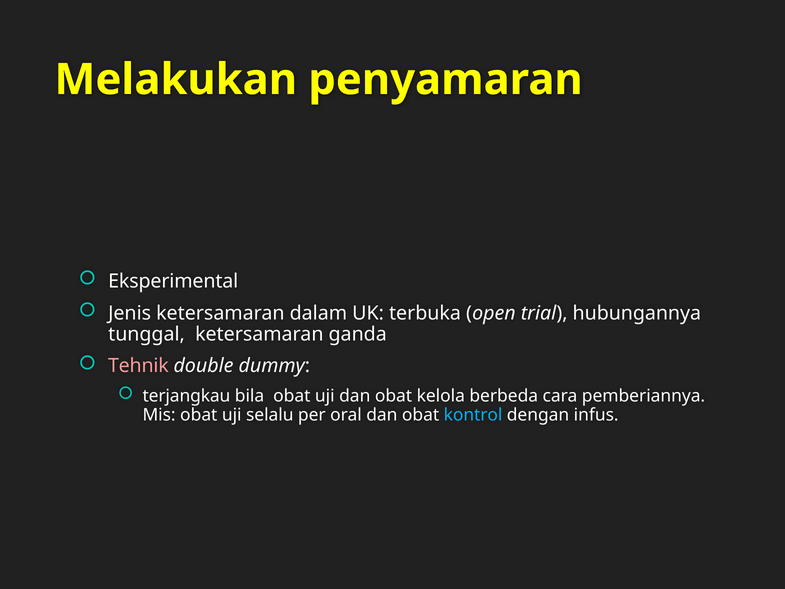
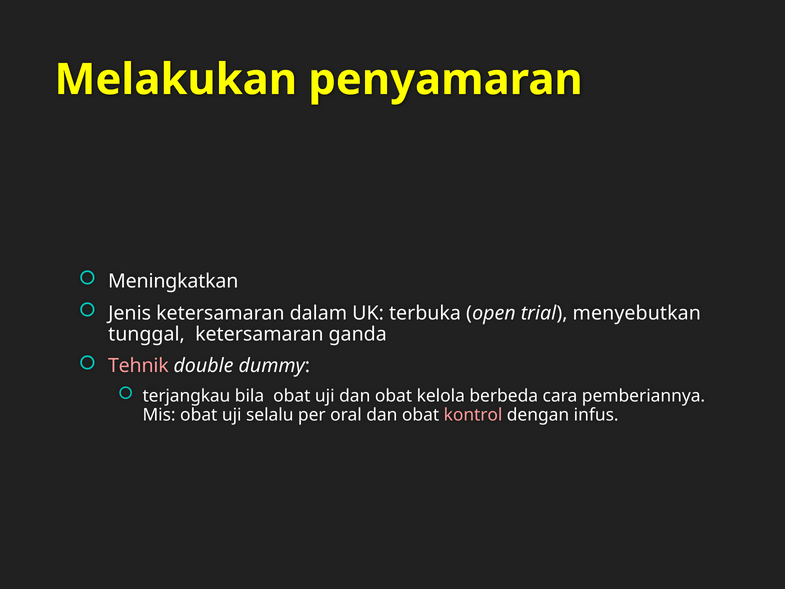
Eksperimental: Eksperimental -> Meningkatkan
hubungannya: hubungannya -> menyebutkan
kontrol colour: light blue -> pink
